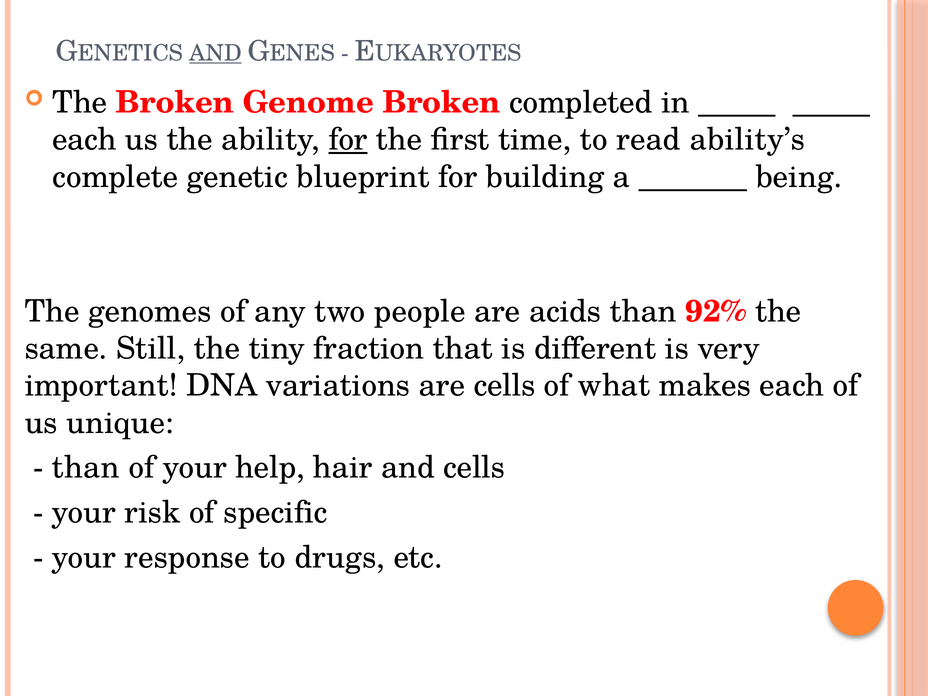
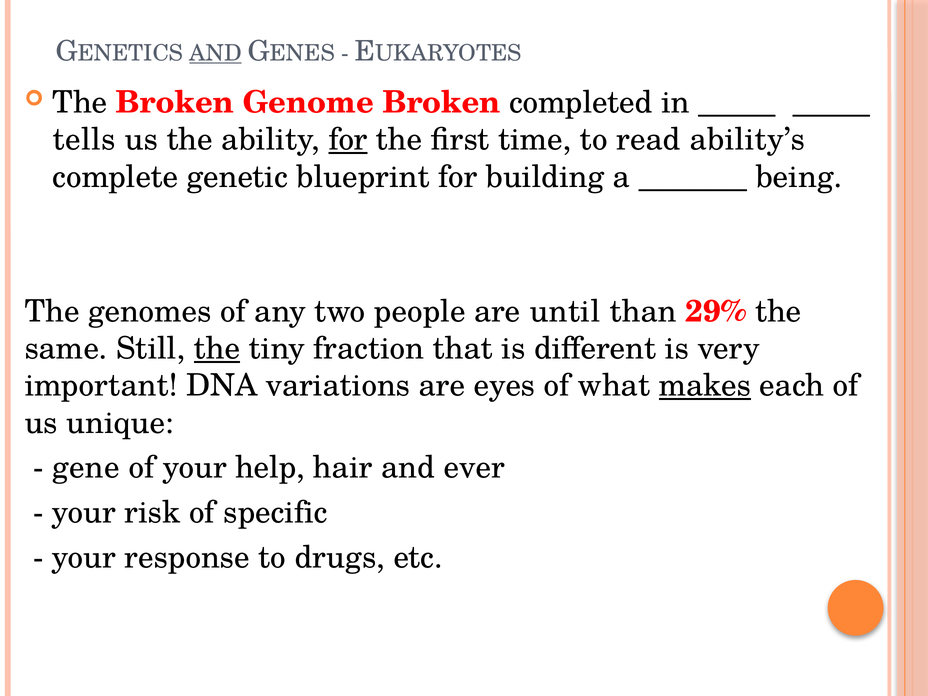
each at (85, 140): each -> tells
acids: acids -> until
92%: 92% -> 29%
the at (217, 349) underline: none -> present
are cells: cells -> eyes
makes underline: none -> present
than at (86, 468): than -> gene
and cells: cells -> ever
